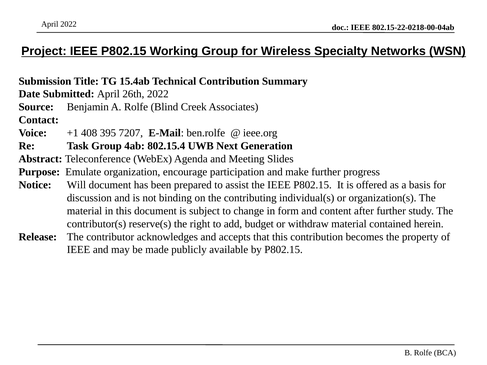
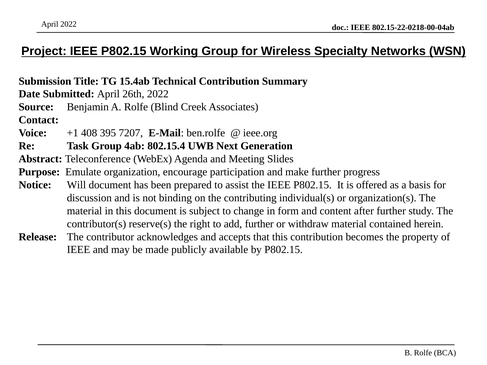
add budget: budget -> further
